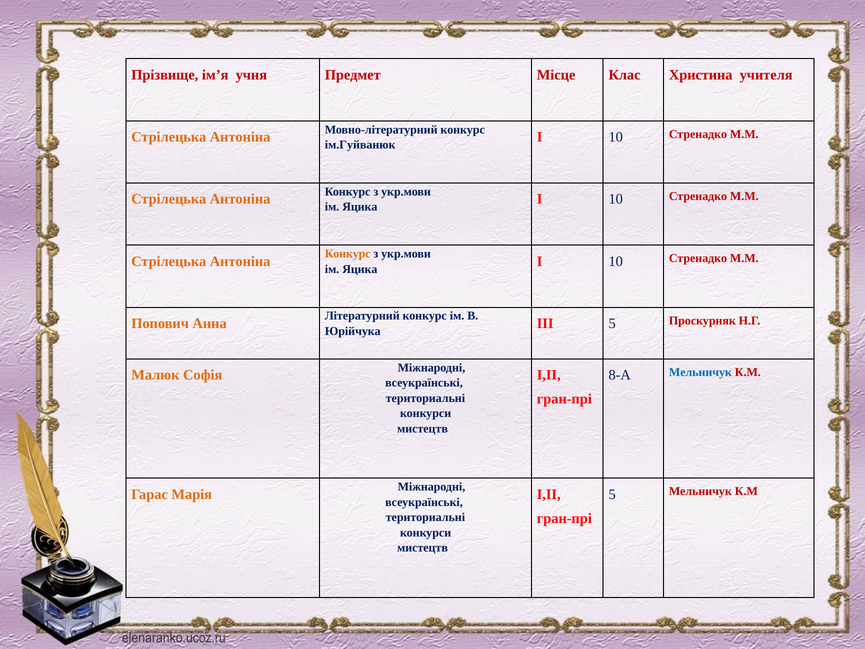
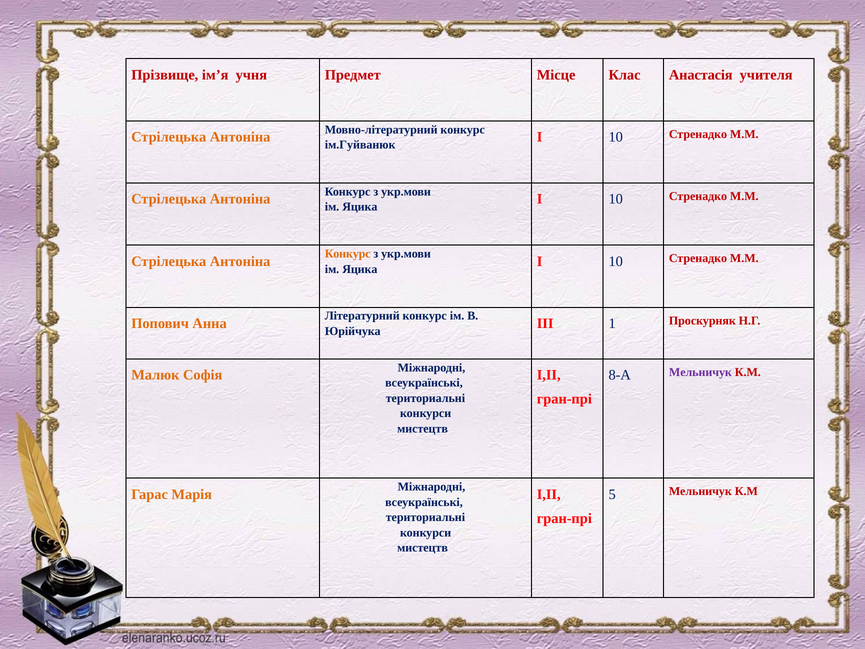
Христина: Христина -> Анастасія
ІІІ 5: 5 -> 1
Мельничук at (700, 372) colour: blue -> purple
